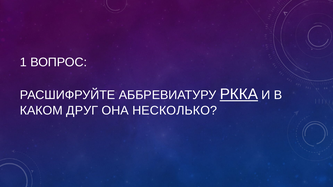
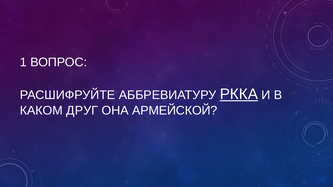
НЕСКОЛЬКО: НЕСКОЛЬКО -> АРМЕЙСКОЙ
